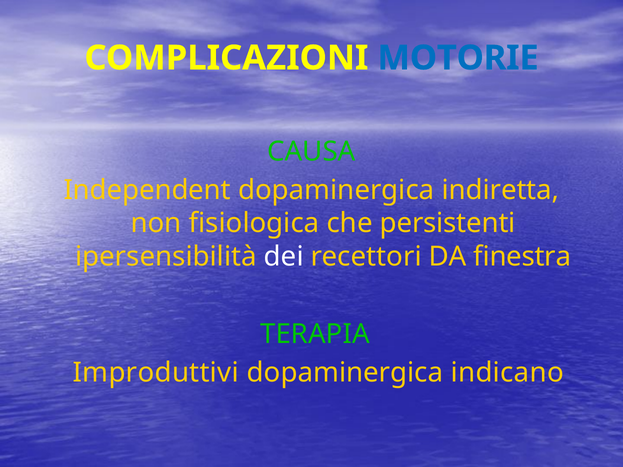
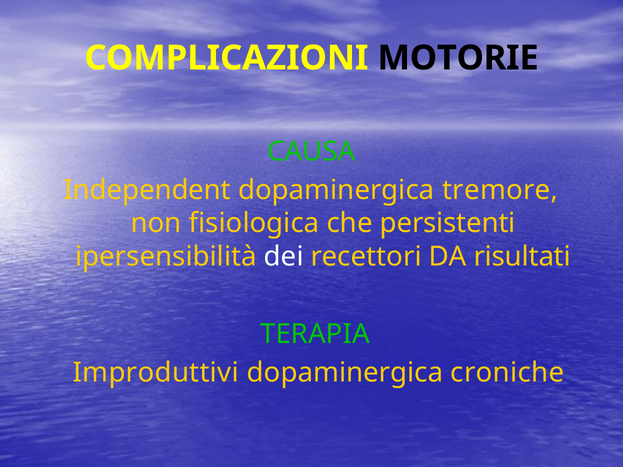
MOTORIE colour: blue -> black
indiretta: indiretta -> tremore
finestra: finestra -> risultati
indicano: indicano -> croniche
